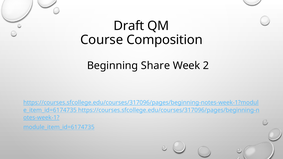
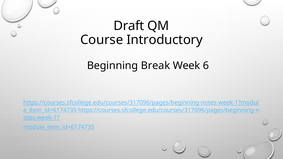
Composition: Composition -> Introductory
Share: Share -> Break
2: 2 -> 6
